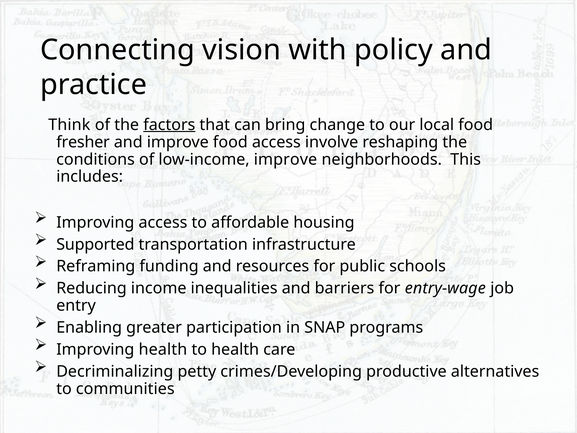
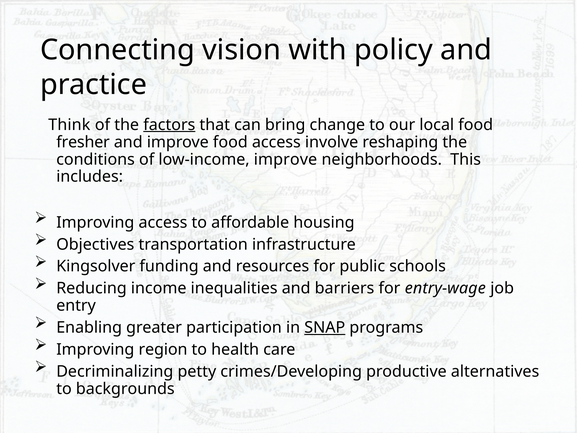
Supported: Supported -> Objectives
Reframing: Reframing -> Kingsolver
SNAP underline: none -> present
Improving health: health -> region
communities: communities -> backgrounds
